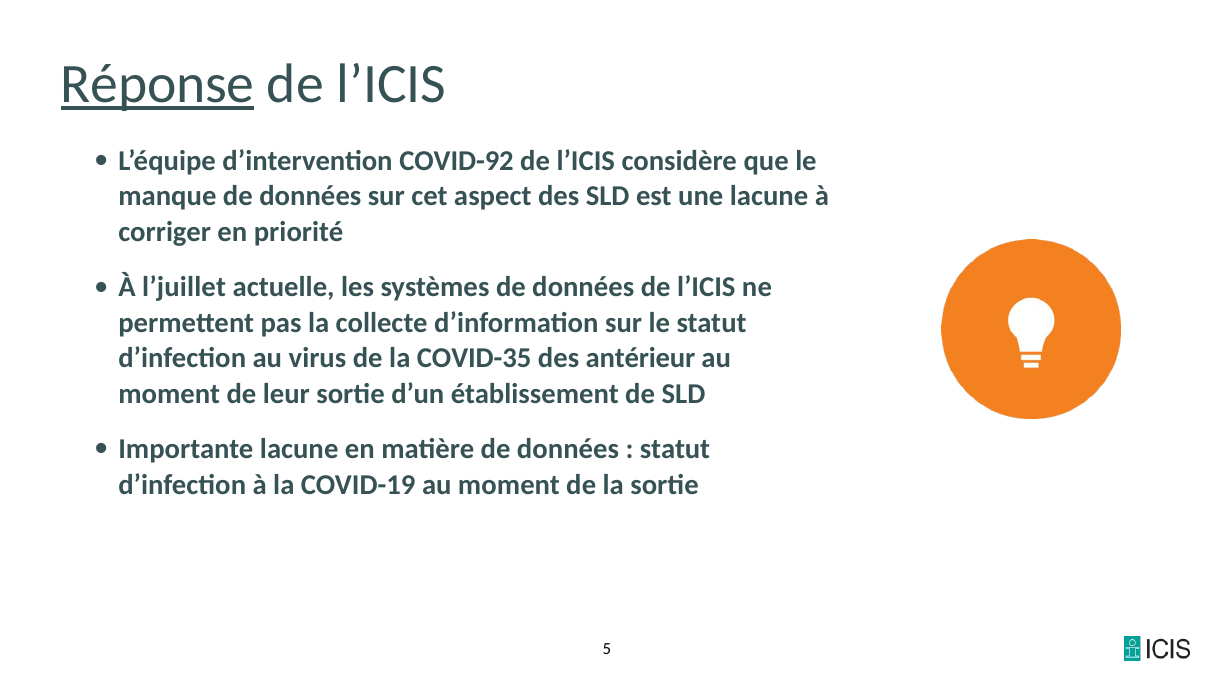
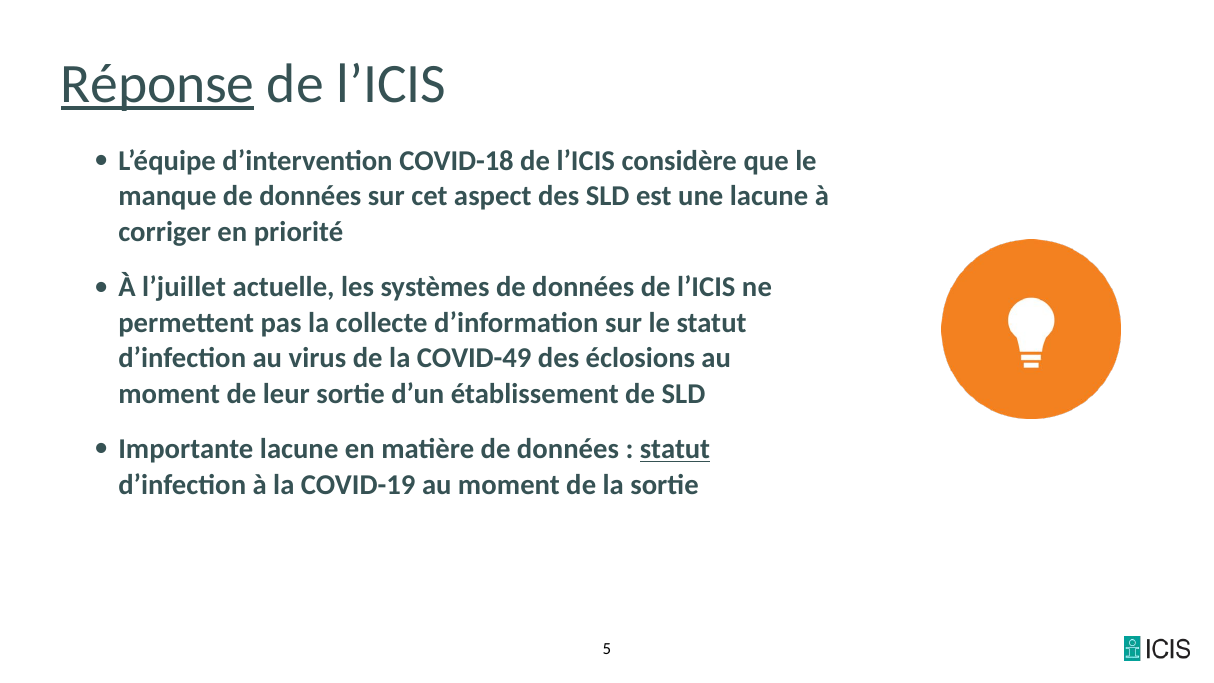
COVID-92: COVID-92 -> COVID-18
COVID-35: COVID-35 -> COVID-49
antérieur: antérieur -> éclosions
statut at (675, 449) underline: none -> present
